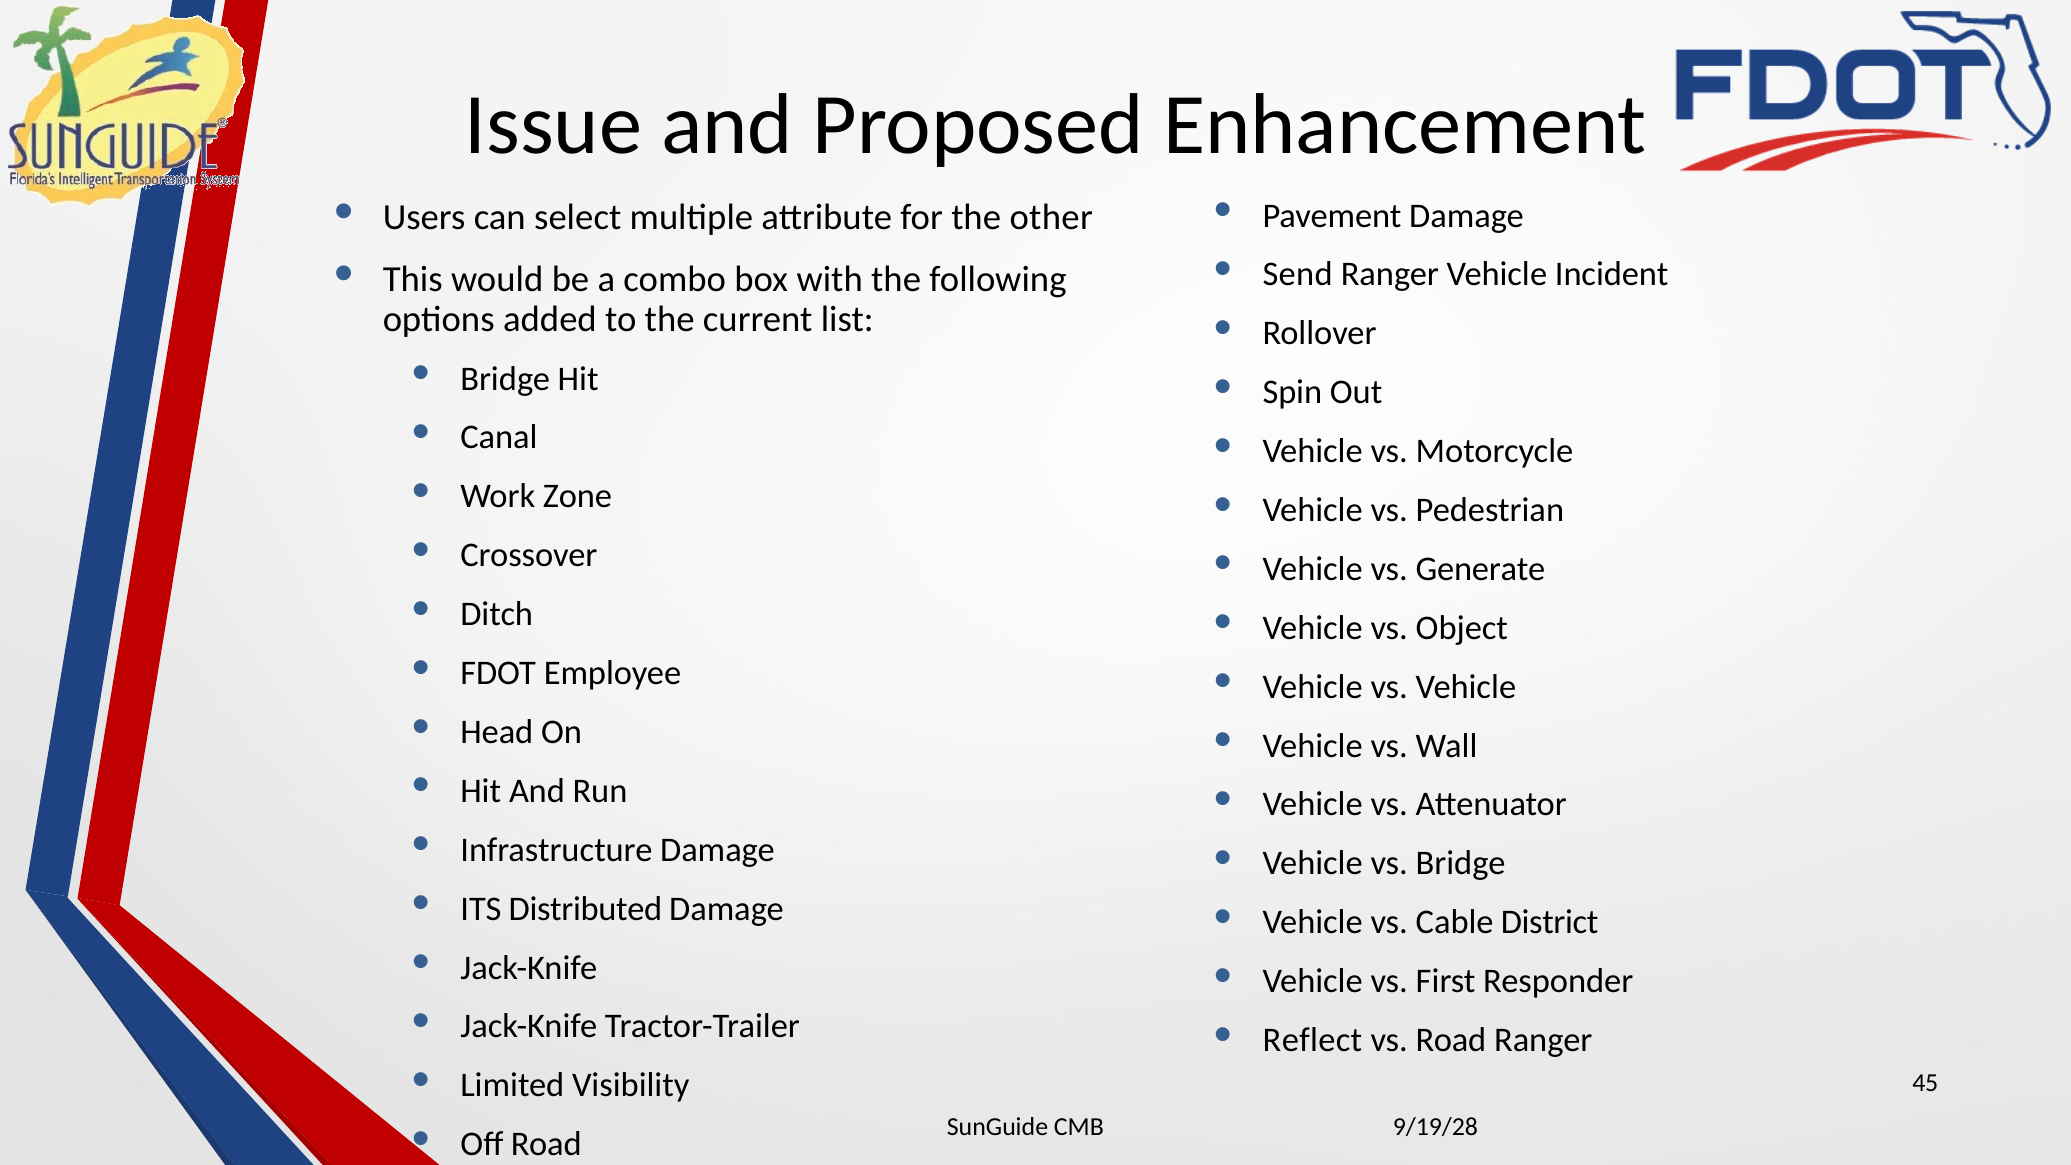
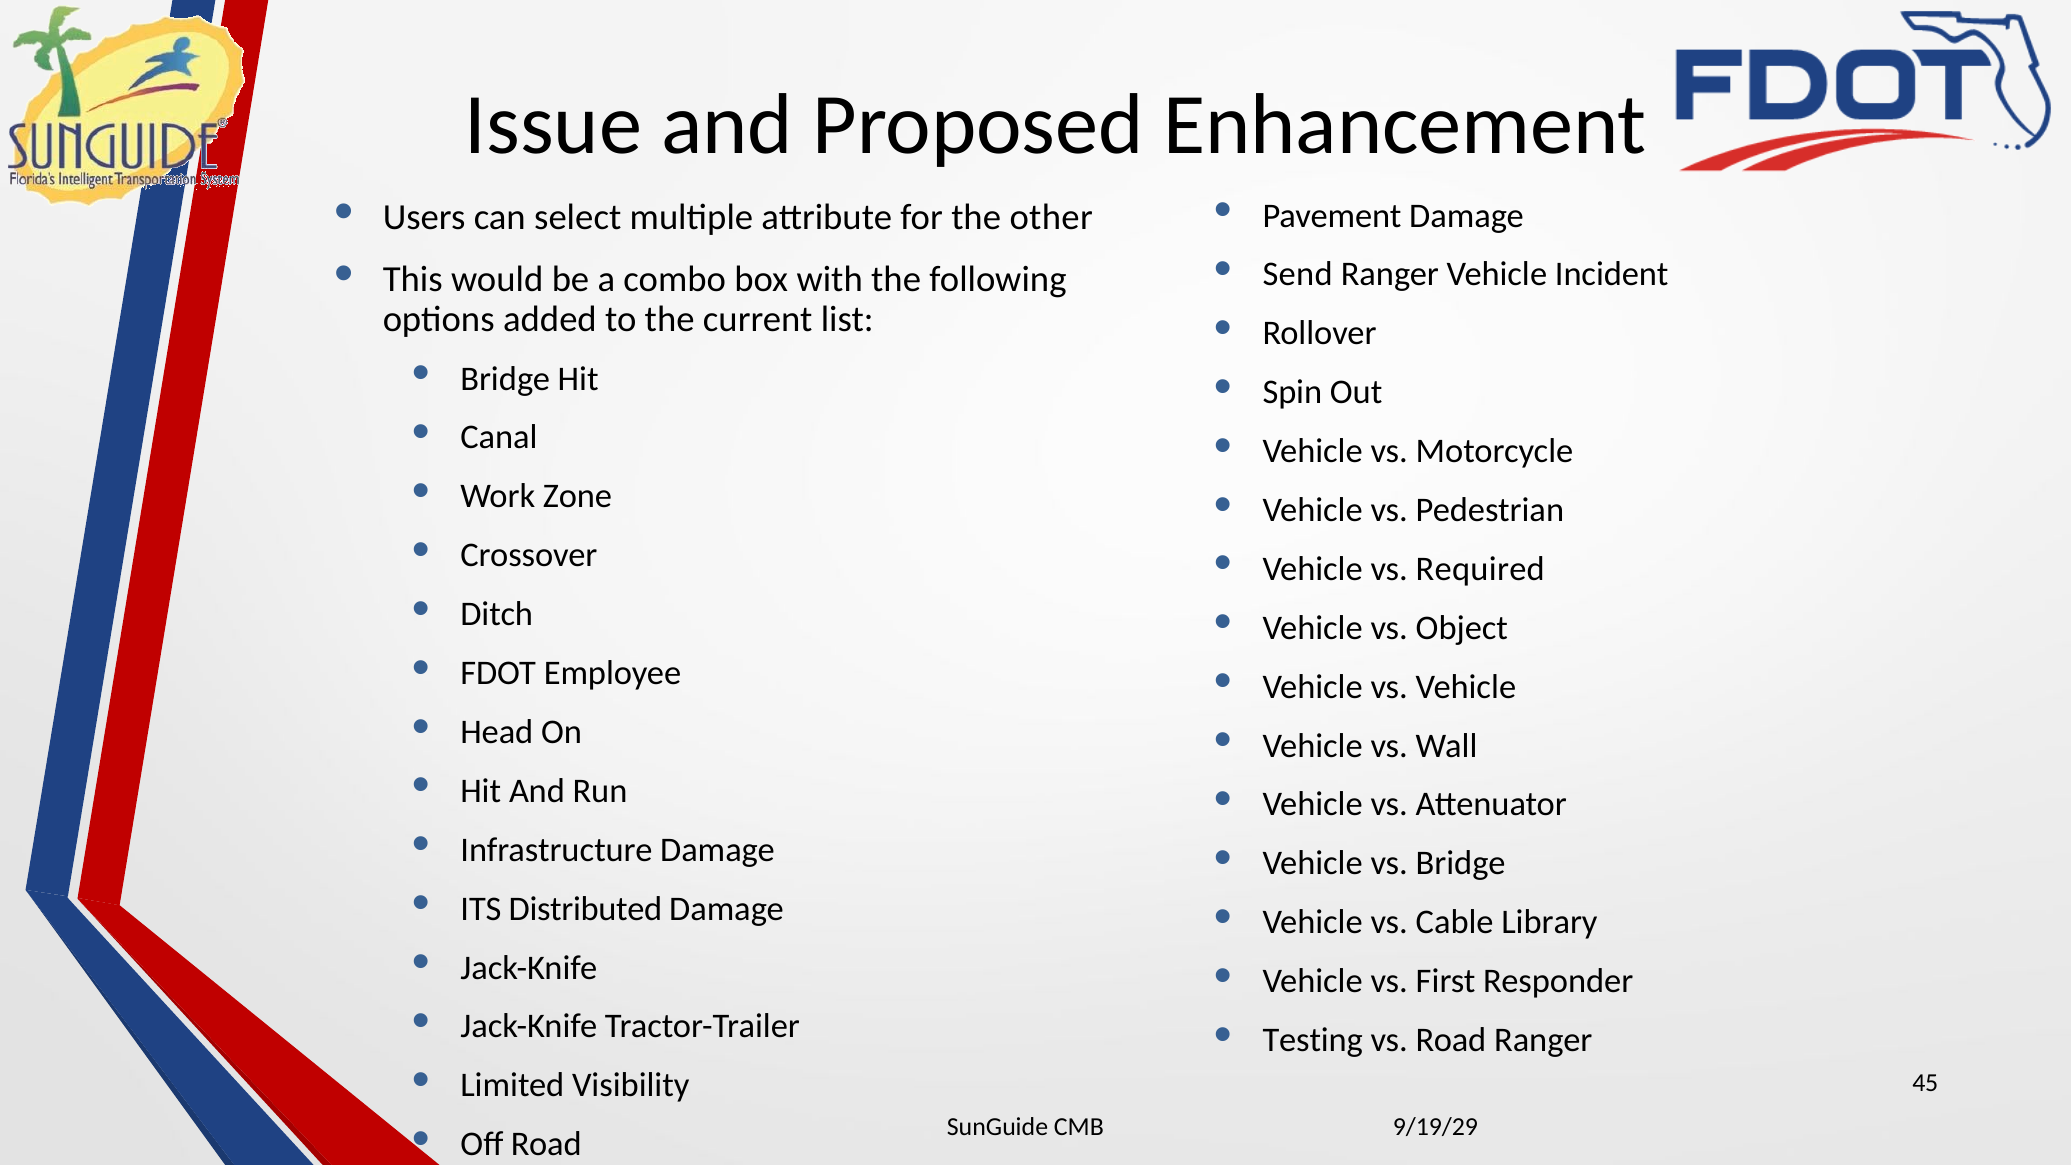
Generate: Generate -> Required
District: District -> Library
Reflect: Reflect -> Testing
9/19/28: 9/19/28 -> 9/19/29
